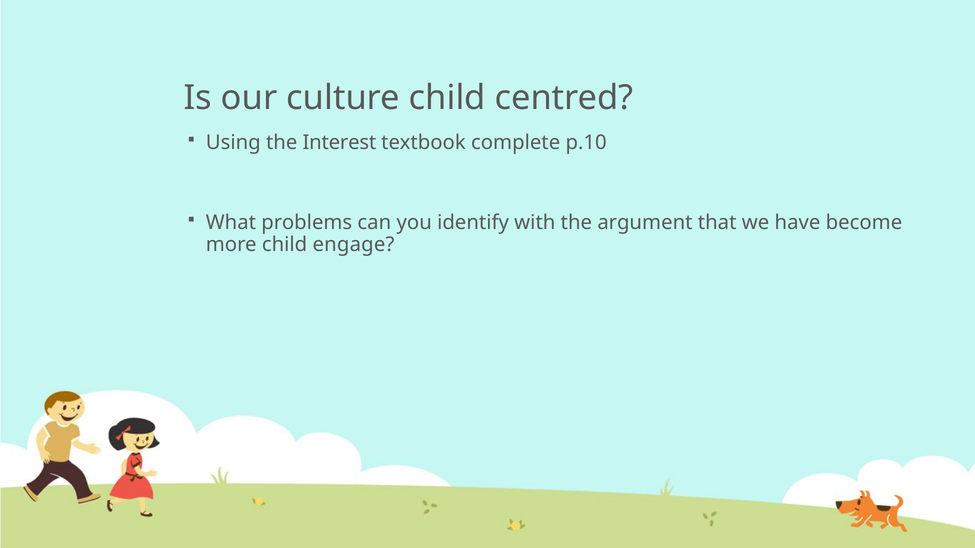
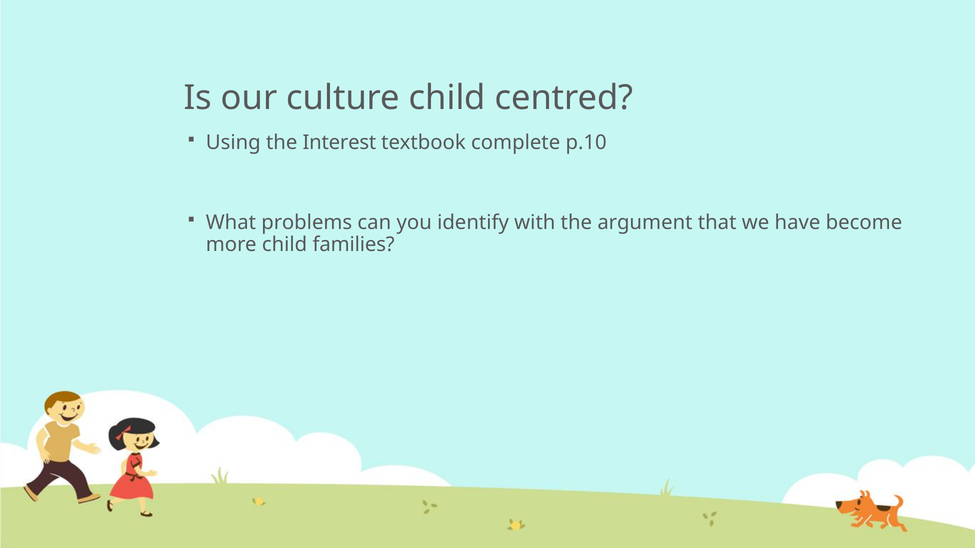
engage: engage -> families
